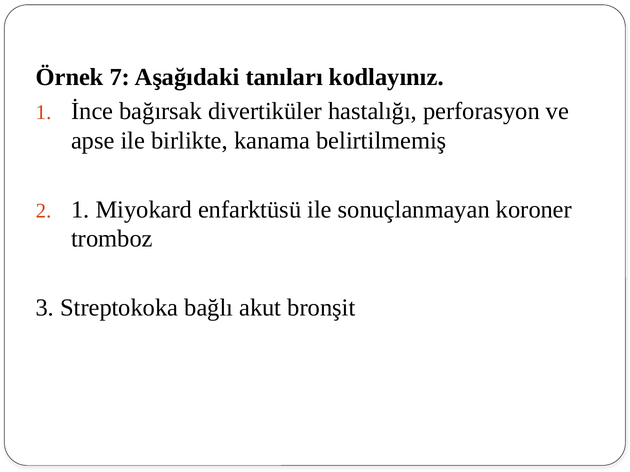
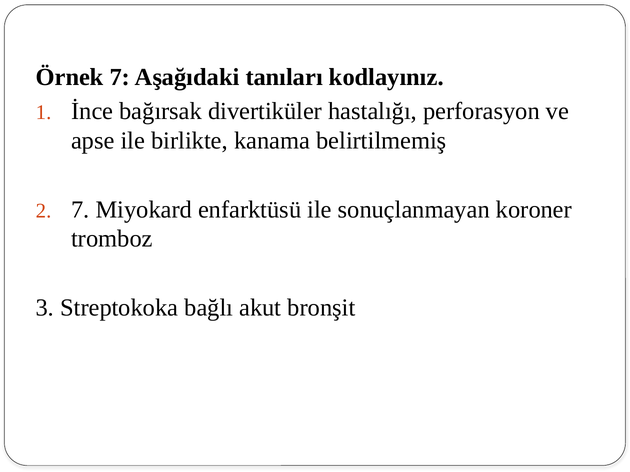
2 1: 1 -> 7
